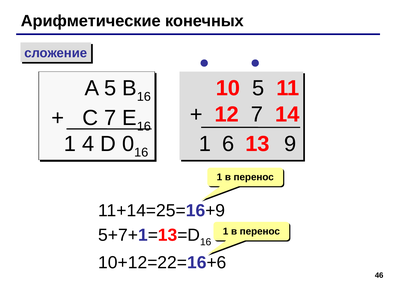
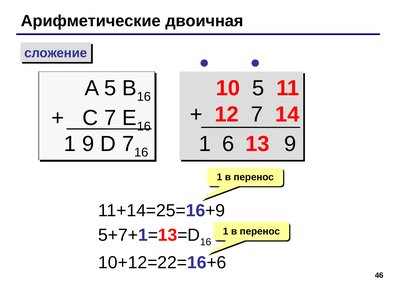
конечных: конечных -> двоичная
1 4: 4 -> 9
D 0: 0 -> 7
